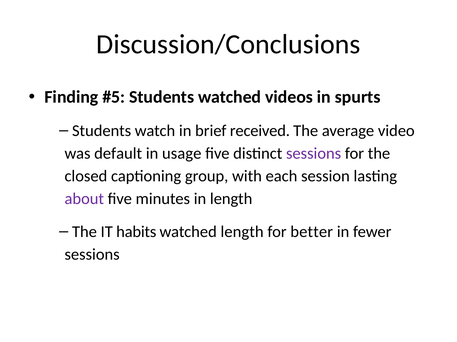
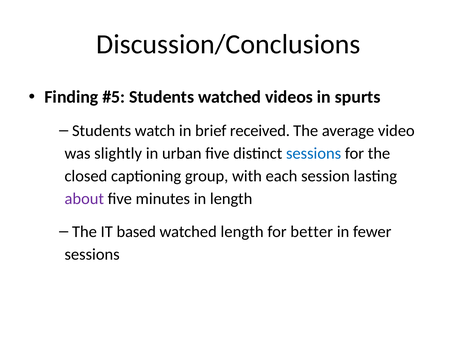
default: default -> slightly
usage: usage -> urban
sessions at (314, 154) colour: purple -> blue
habits: habits -> based
